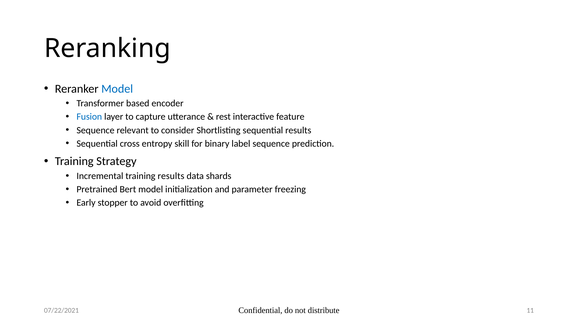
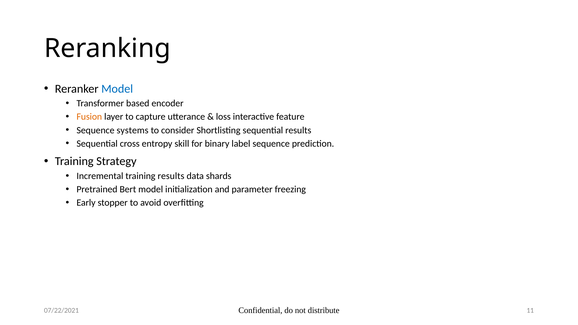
Fusion colour: blue -> orange
rest: rest -> loss
relevant: relevant -> systems
